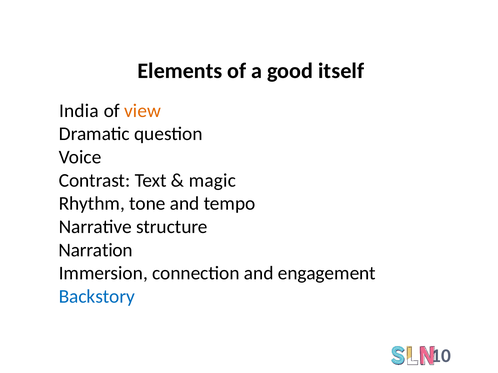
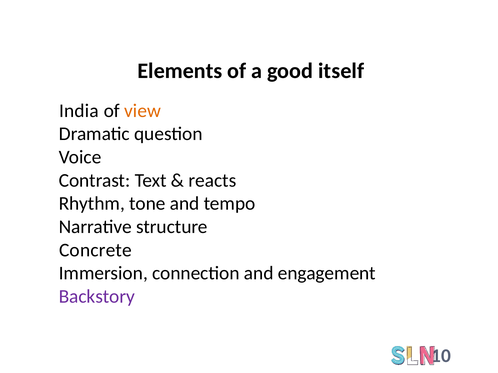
magic: magic -> reacts
Narration: Narration -> Concrete
Backstory colour: blue -> purple
